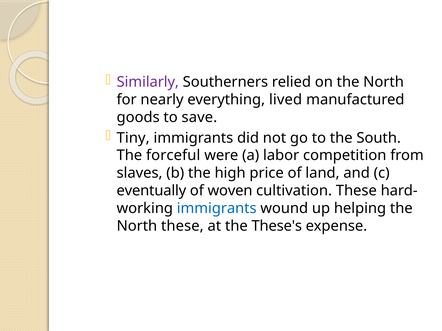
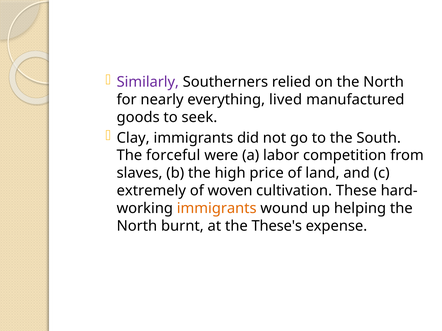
save: save -> seek
Tiny: Tiny -> Clay
eventually: eventually -> extremely
immigrants at (217, 209) colour: blue -> orange
North these: these -> burnt
